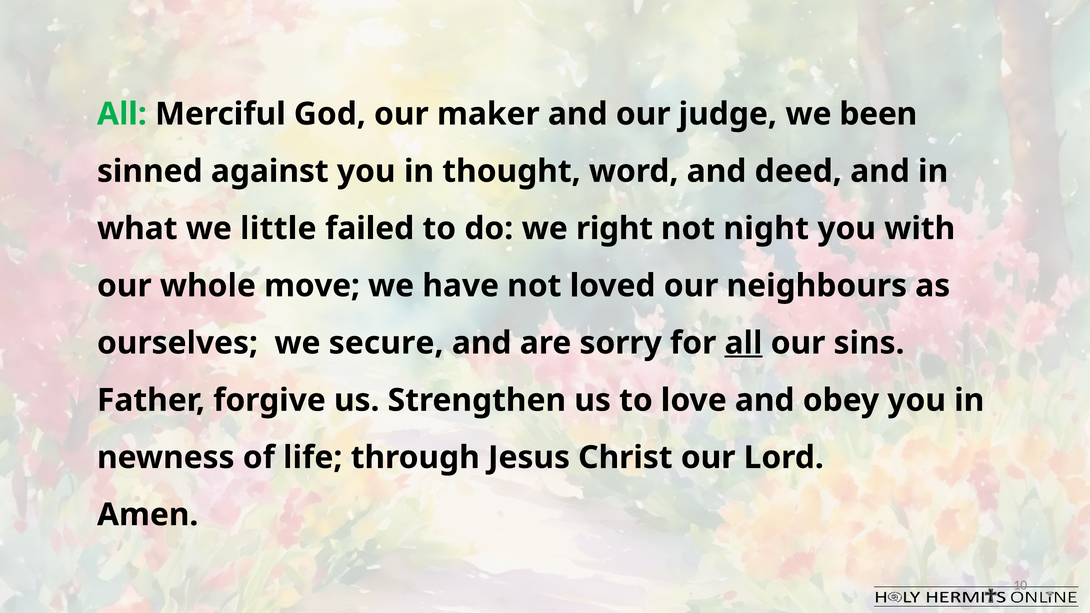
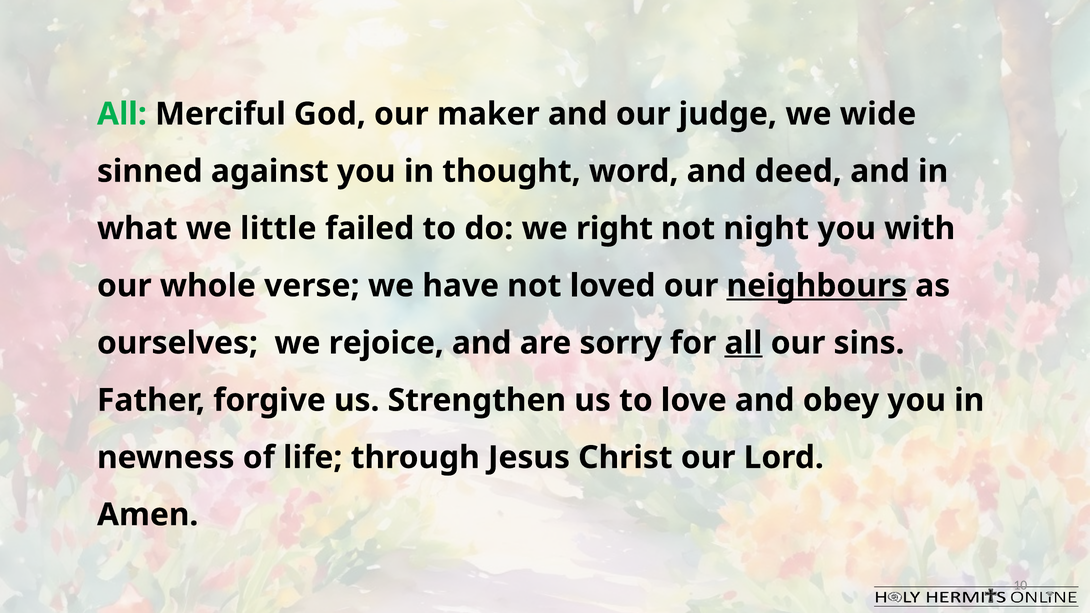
been: been -> wide
move: move -> verse
neighbours underline: none -> present
secure: secure -> rejoice
